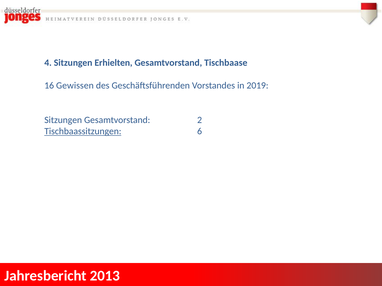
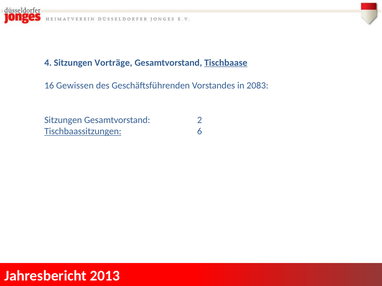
Erhielten: Erhielten -> Vorträge
Tischbaase underline: none -> present
2019: 2019 -> 2083
